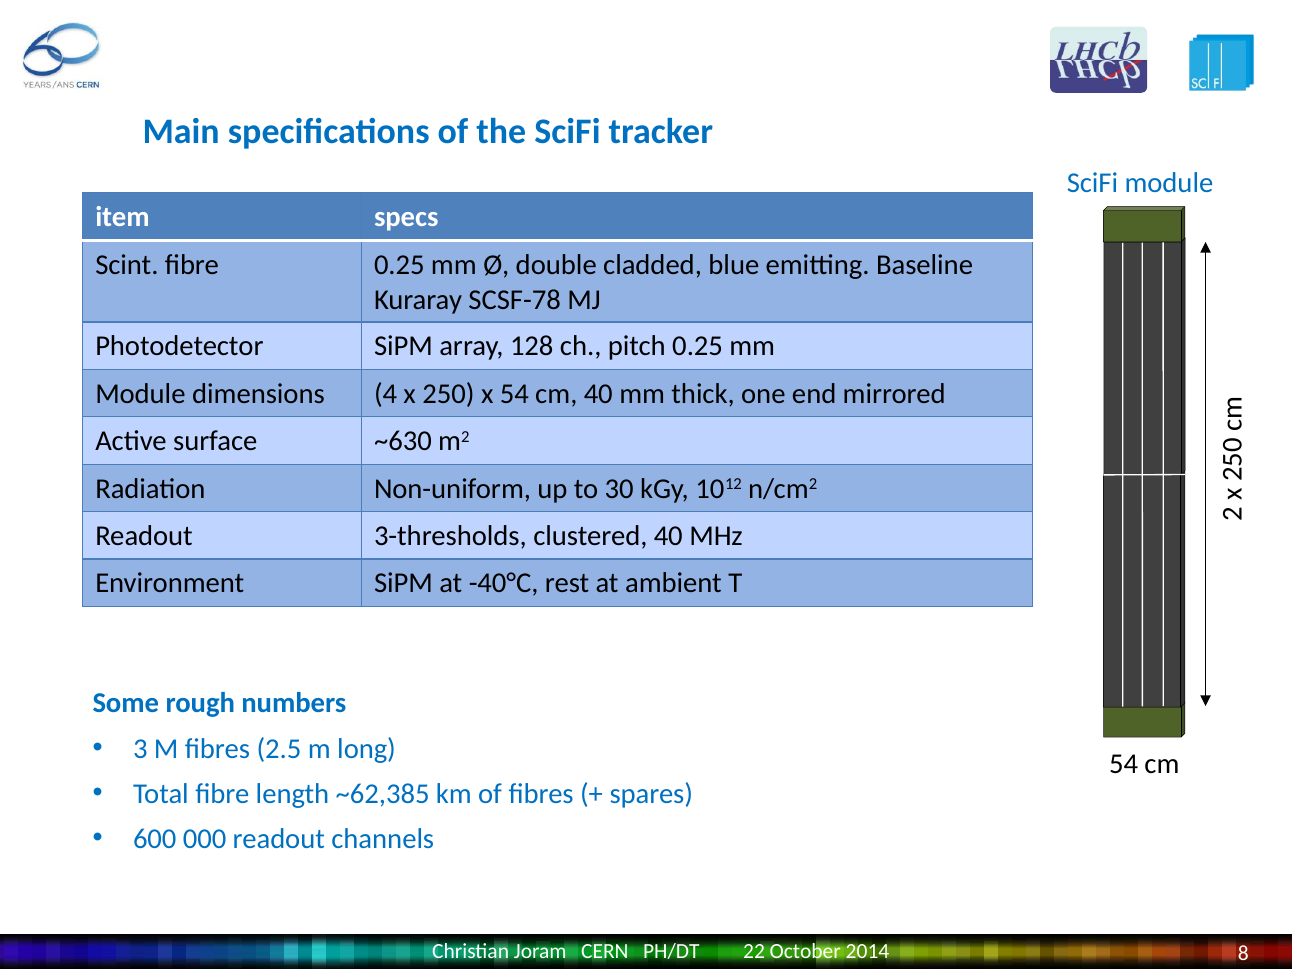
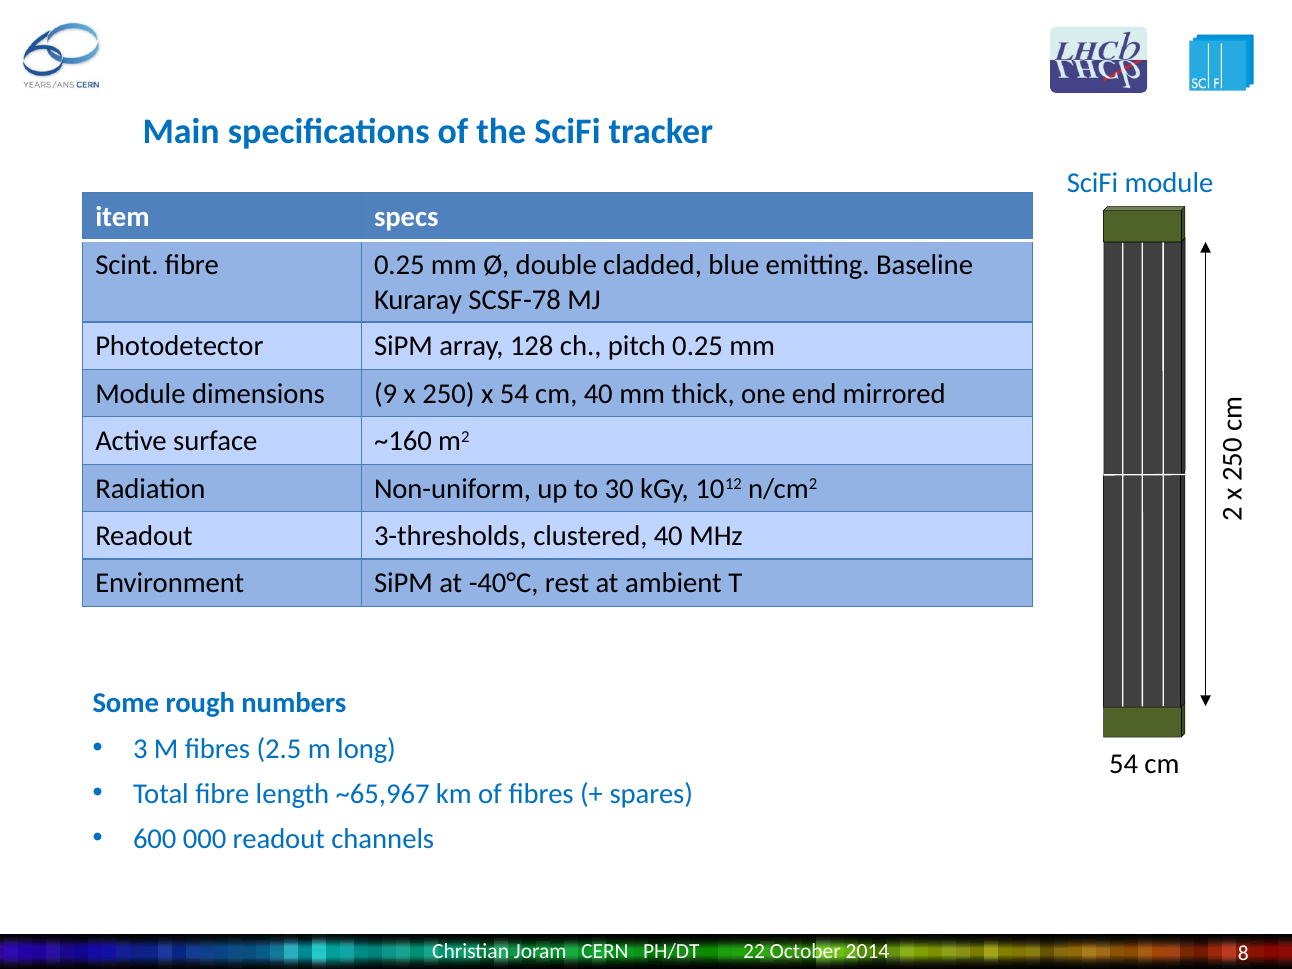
4: 4 -> 9
~630: ~630 -> ~160
~62,385: ~62,385 -> ~65,967
